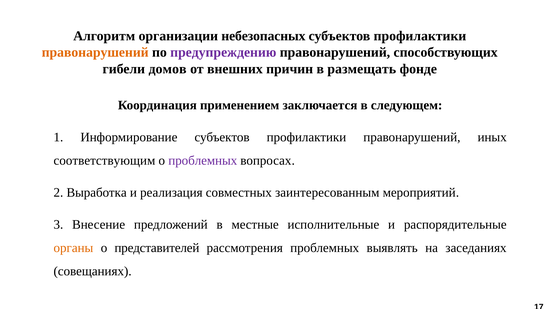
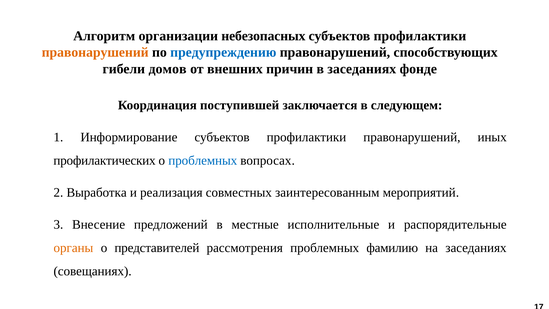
предупреждению colour: purple -> blue
в размещать: размещать -> заседаниях
применением: применением -> поступившей
соответствующим: соответствующим -> профилактических
проблемных at (203, 160) colour: purple -> blue
выявлять: выявлять -> фамилию
